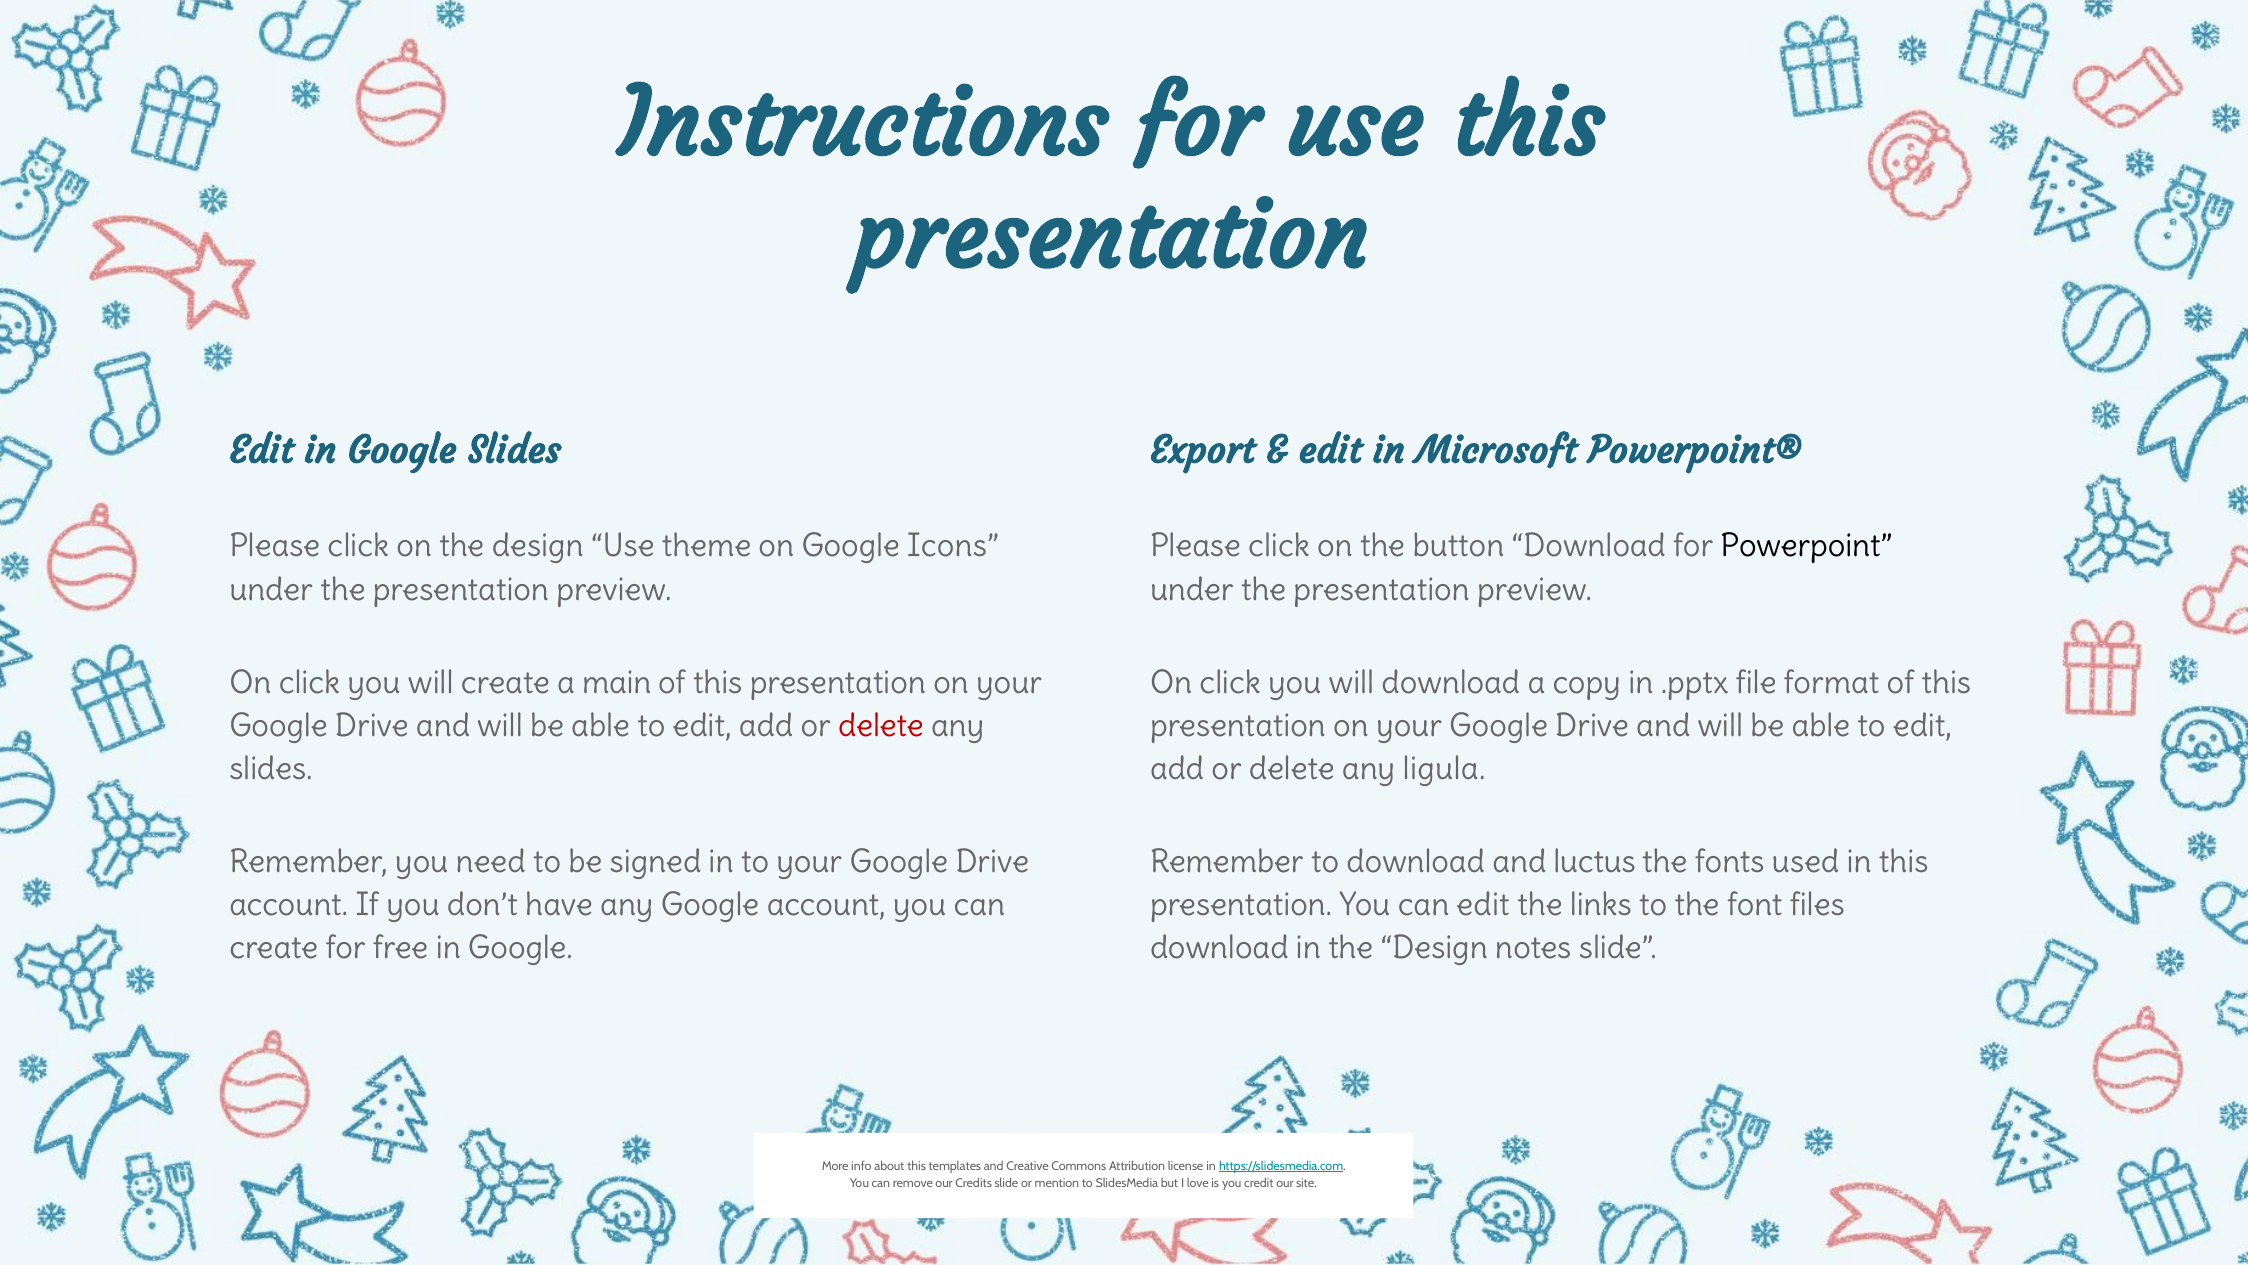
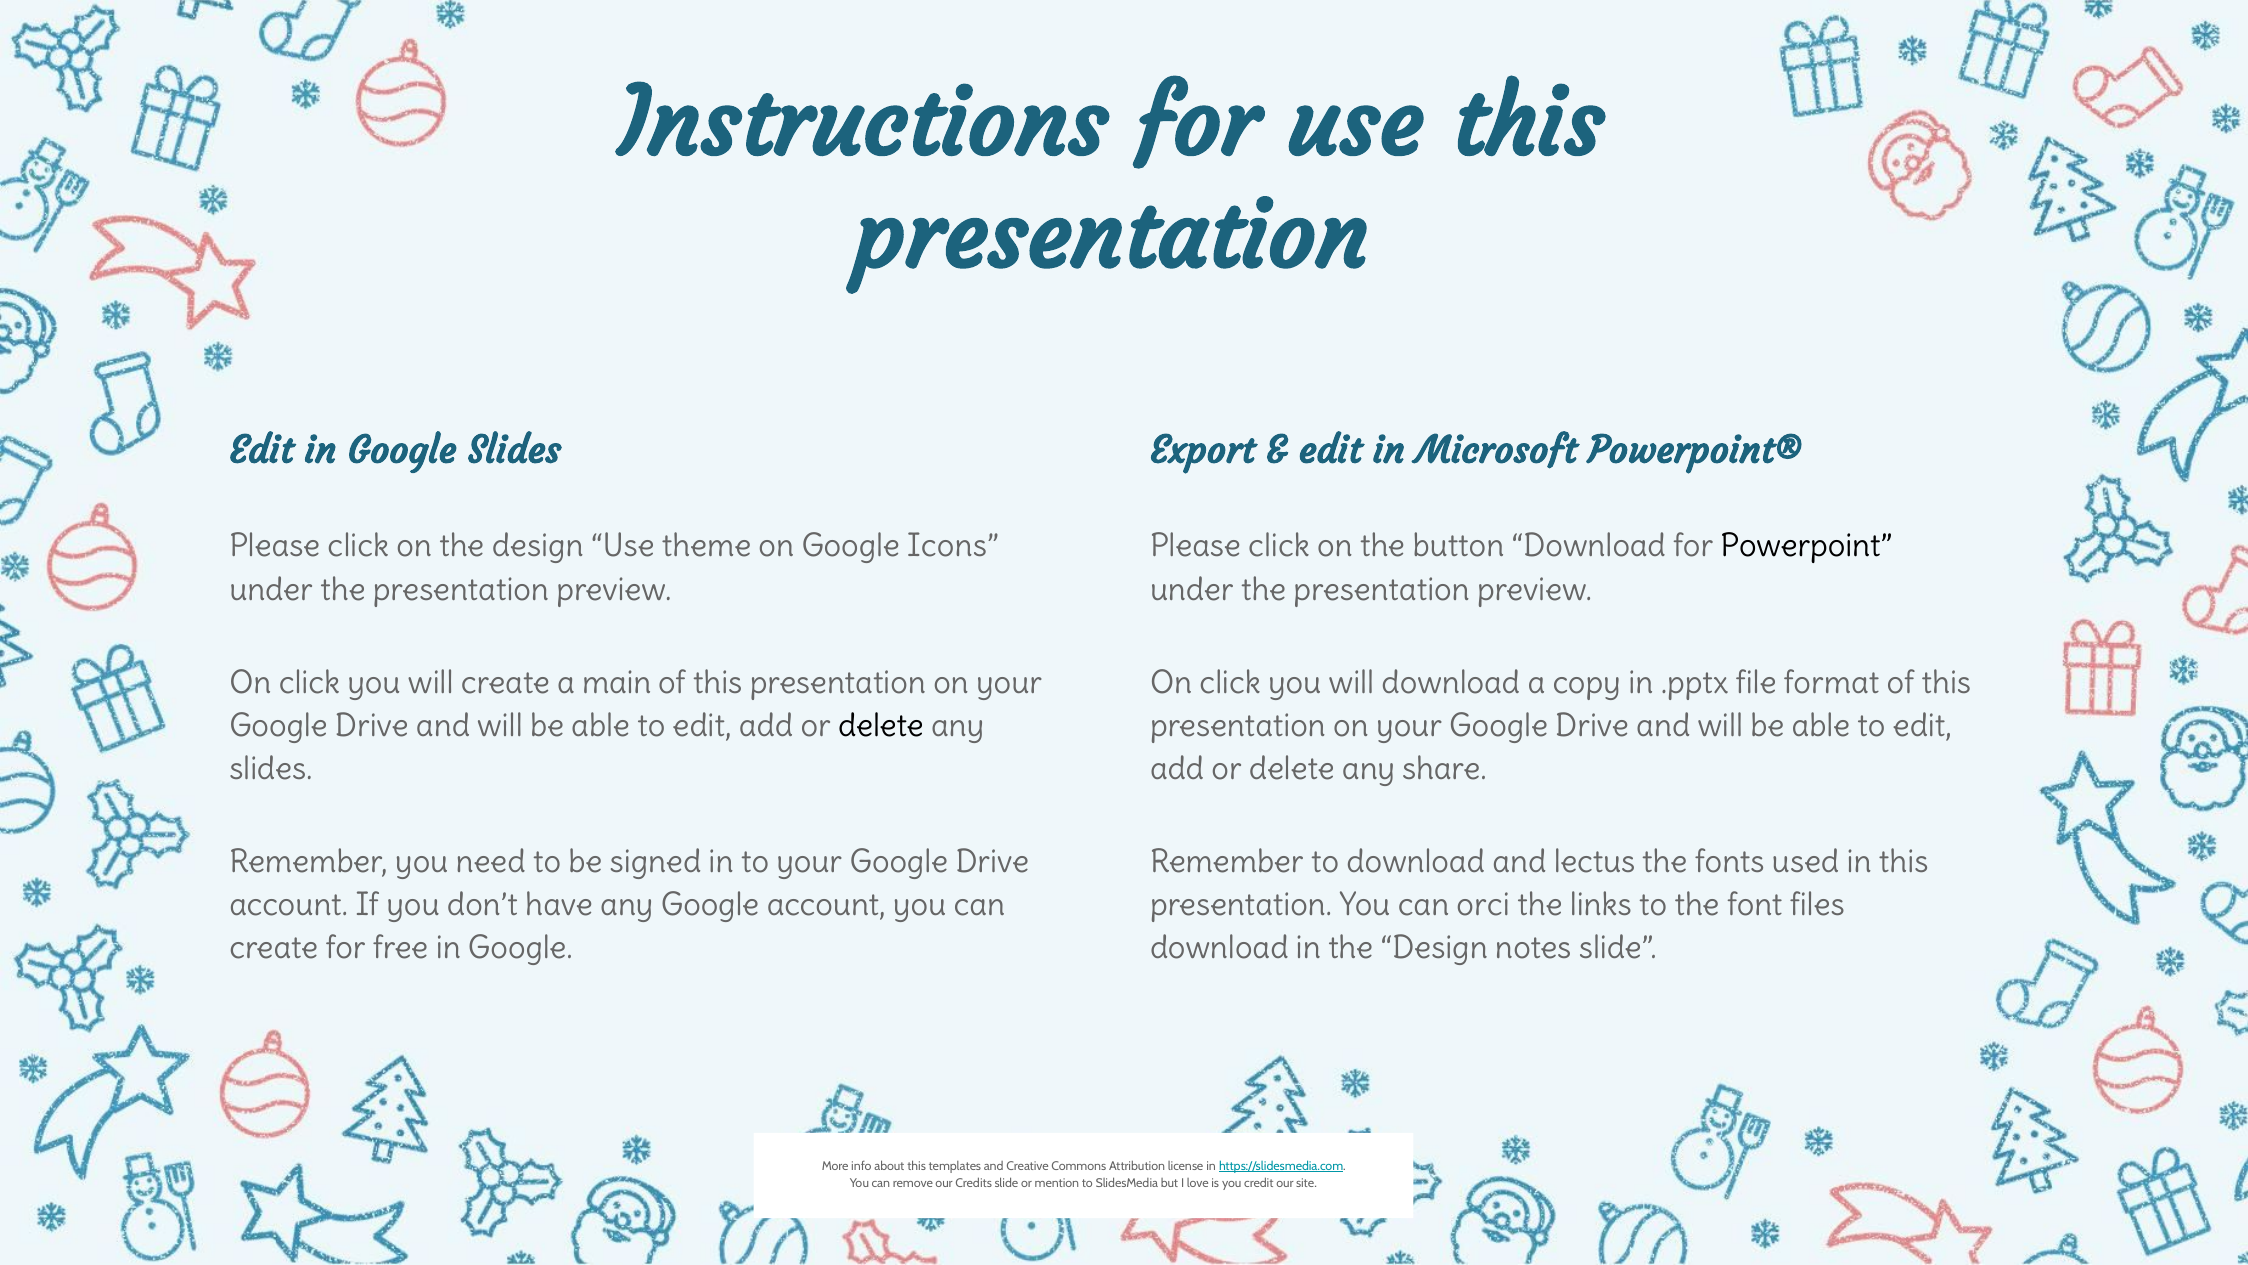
delete at (881, 726) colour: red -> black
ligula: ligula -> share
luctus: luctus -> lectus
can edit: edit -> orci
